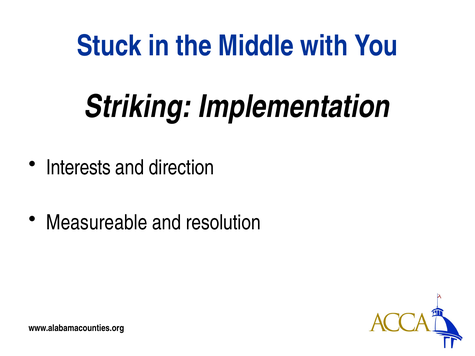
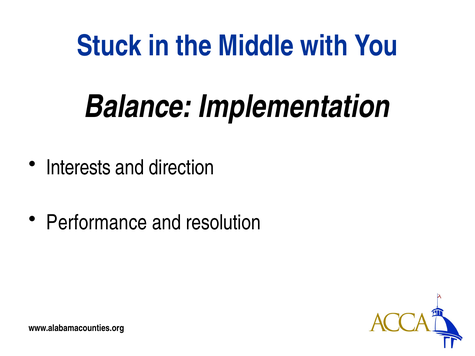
Striking: Striking -> Balance
Measureable: Measureable -> Performance
